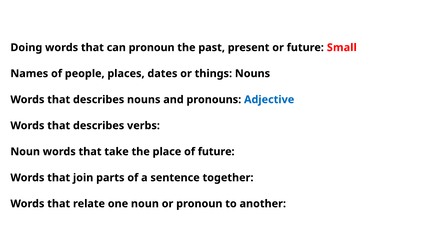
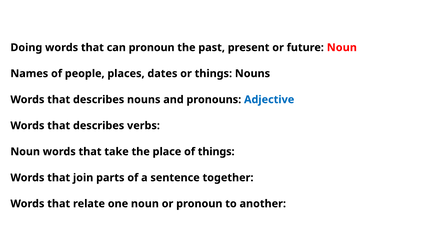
future Small: Small -> Noun
of future: future -> things
